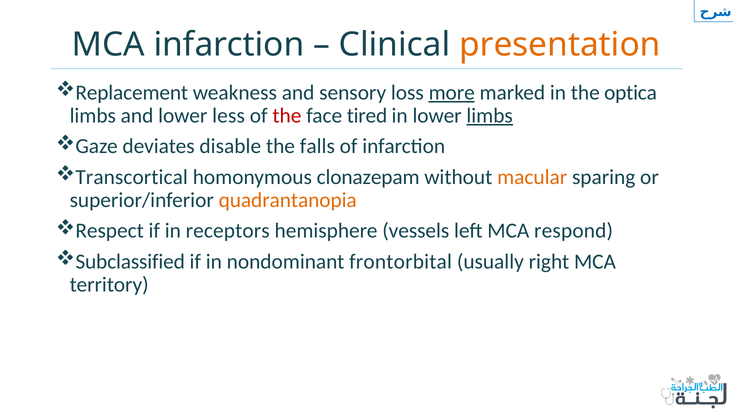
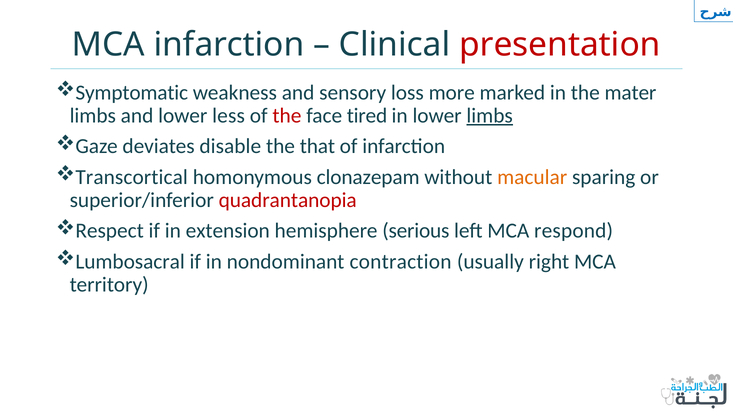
presentation colour: orange -> red
Replacement: Replacement -> Symptomatic
more underline: present -> none
optica: optica -> mater
falls: falls -> that
quadrantanopia colour: orange -> red
receptors: receptors -> extension
vessels: vessels -> serious
Subclassified: Subclassified -> Lumbosacral
frontorbital: frontorbital -> contraction
